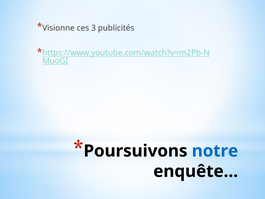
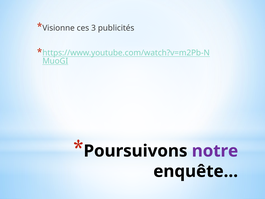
notre colour: blue -> purple
